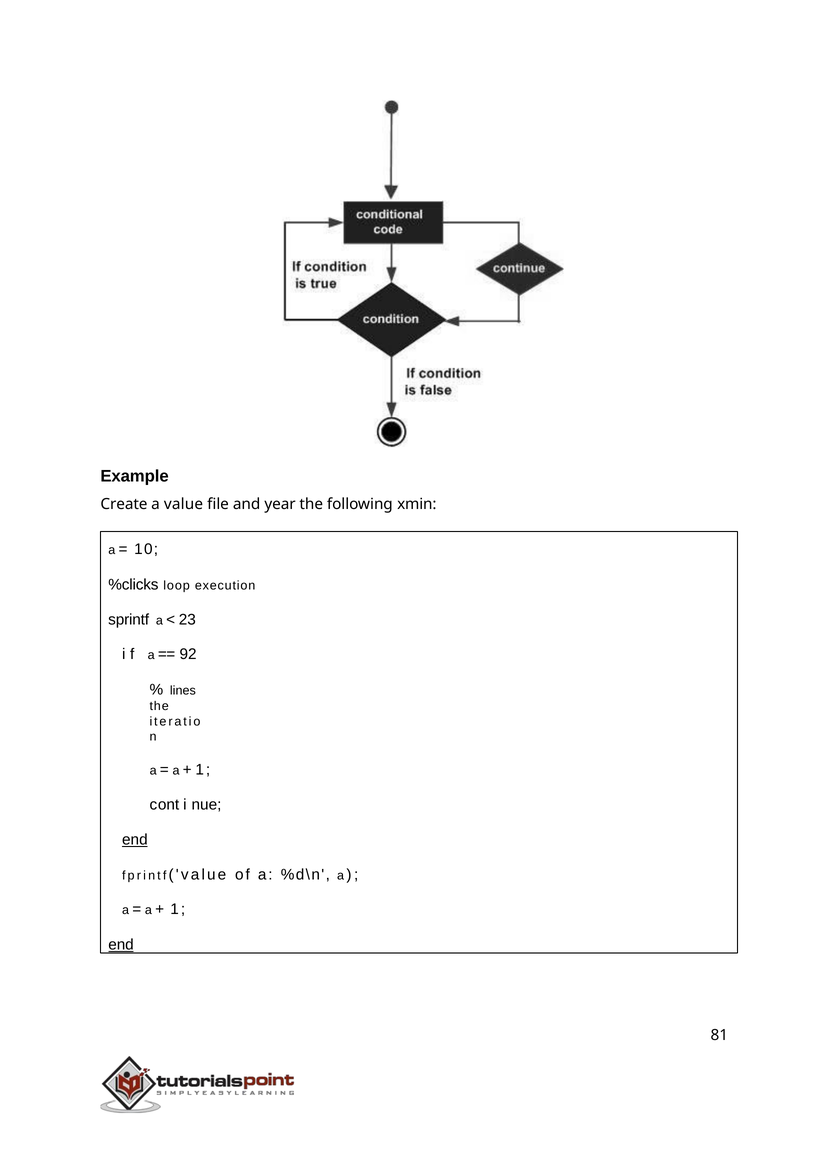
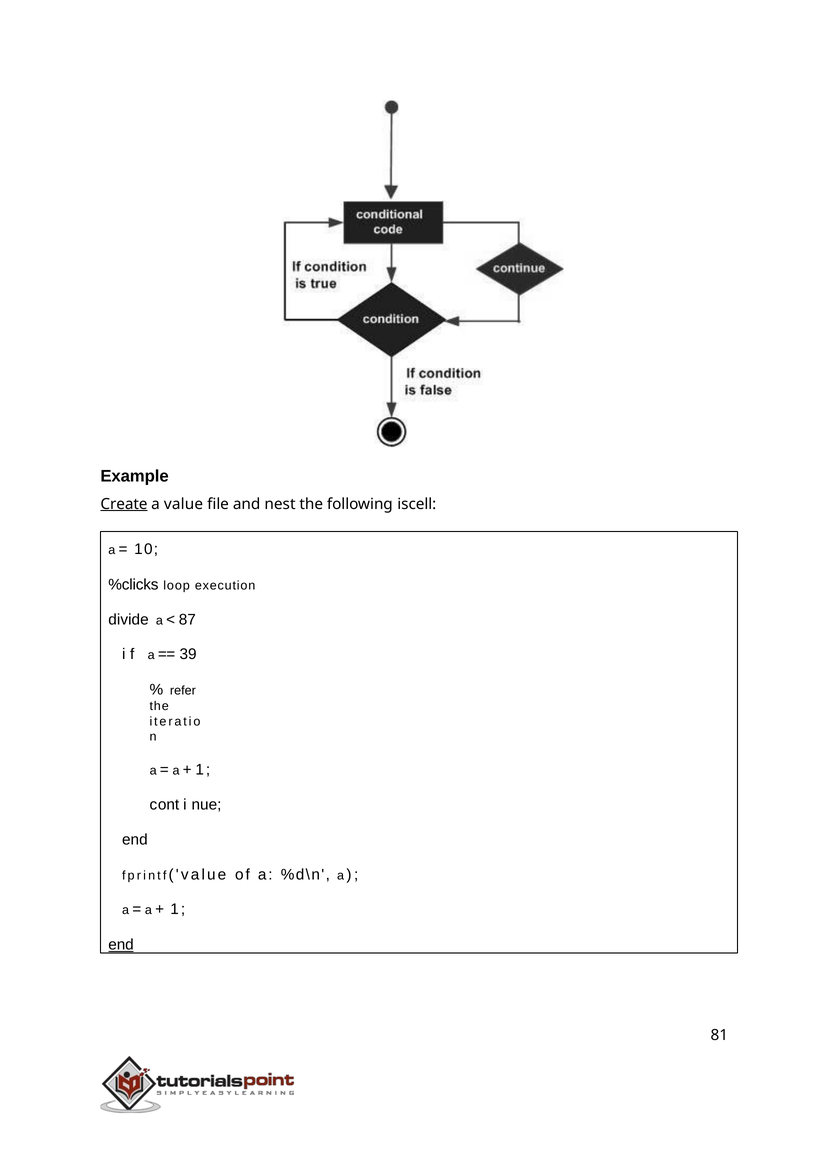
Create underline: none -> present
year: year -> nest
xmin: xmin -> iscell
sprintf: sprintf -> divide
23: 23 -> 87
92: 92 -> 39
lines: lines -> refer
end at (135, 840) underline: present -> none
